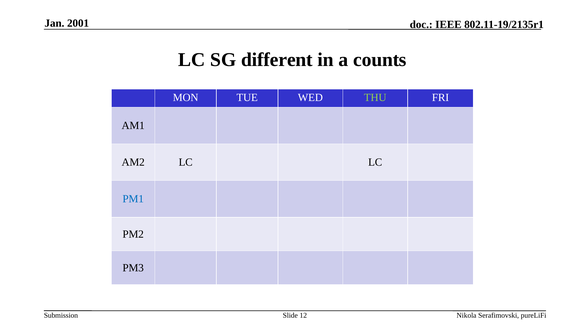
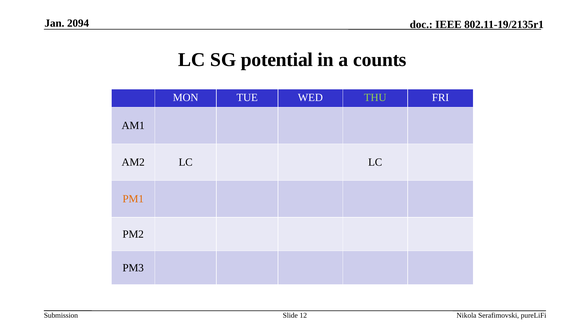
2001: 2001 -> 2094
different: different -> potential
PM1 colour: blue -> orange
